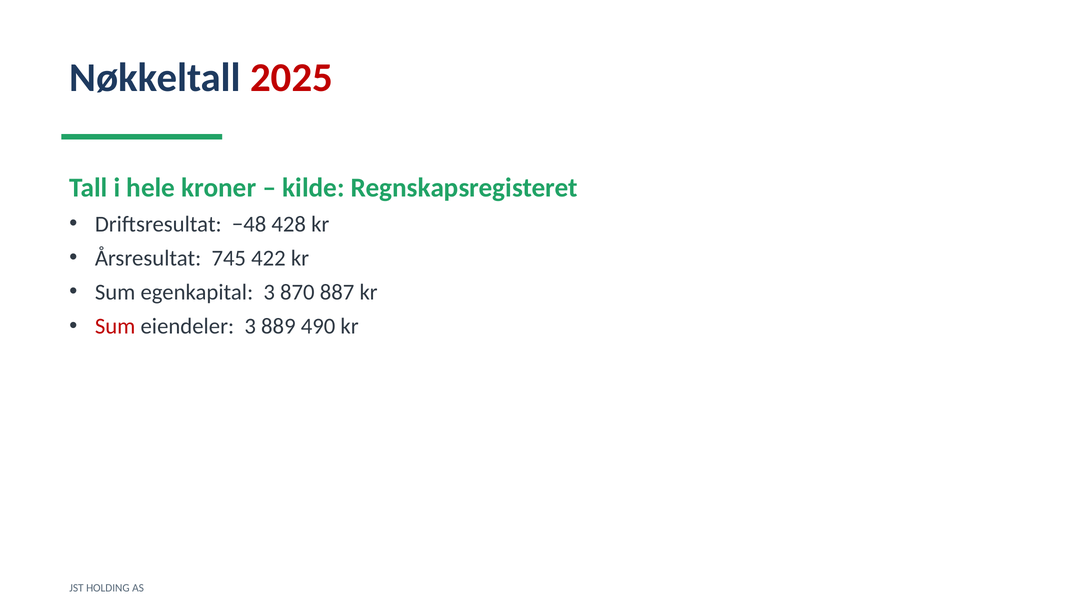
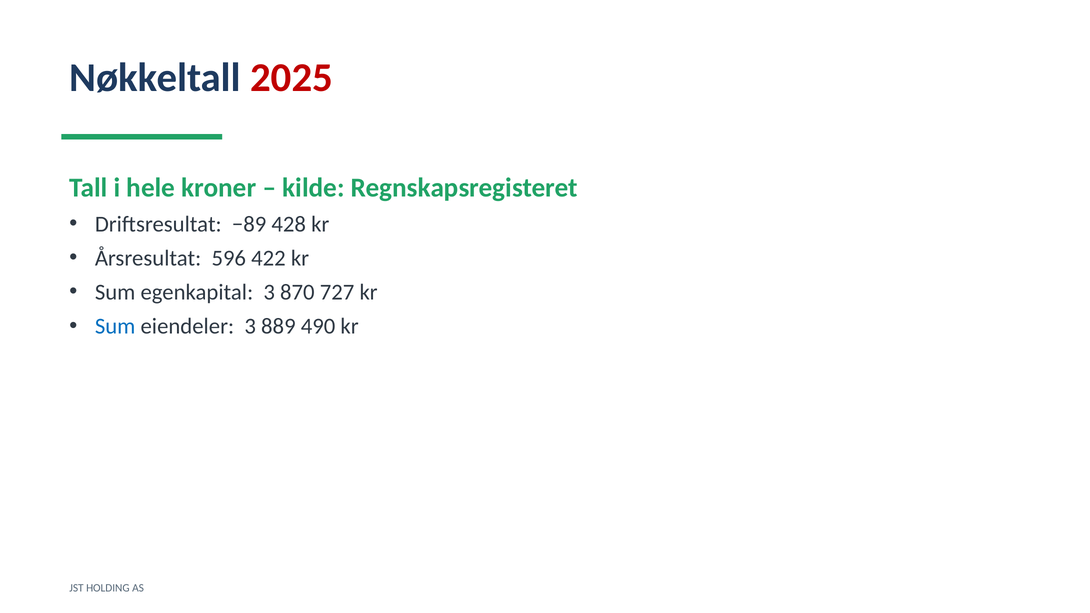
−48: −48 -> −89
745: 745 -> 596
887: 887 -> 727
Sum at (115, 326) colour: red -> blue
